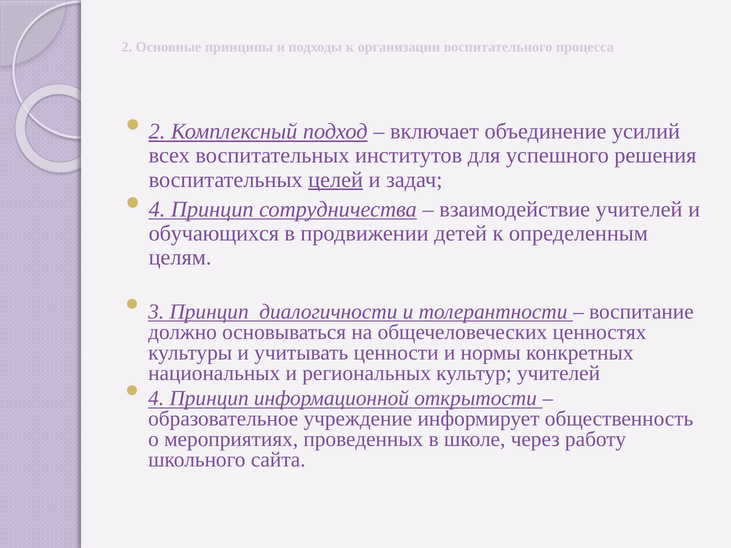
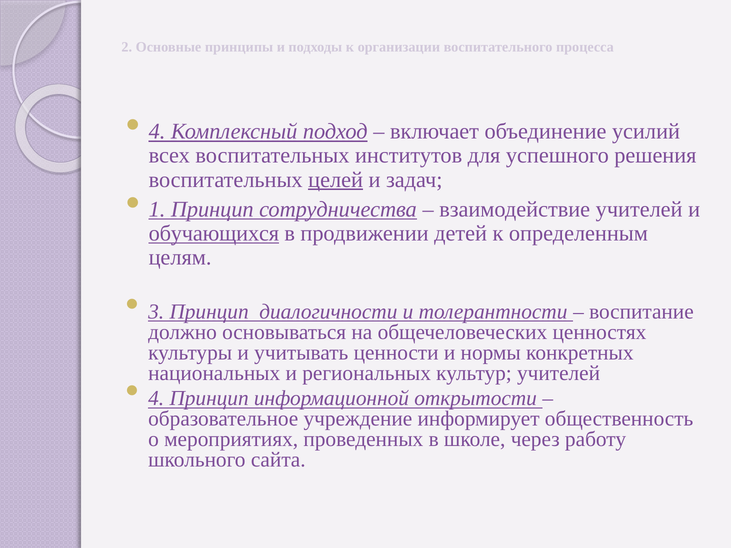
2 at (157, 131): 2 -> 4
4 at (157, 209): 4 -> 1
обучающихся underline: none -> present
